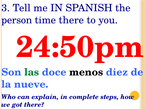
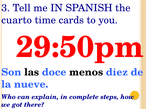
person: person -> cuarto
time there: there -> cards
24:50pm: 24:50pm -> 29:50pm
las colour: green -> black
